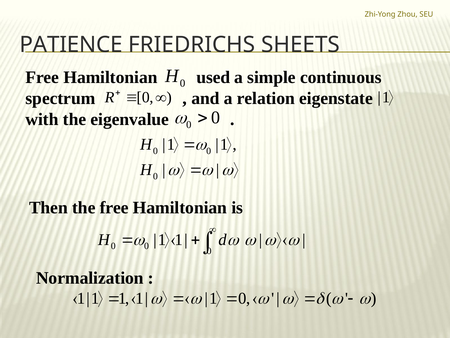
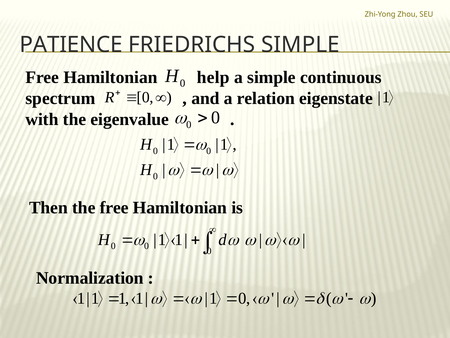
FRIEDRICHS SHEETS: SHEETS -> SIMPLE
used: used -> help
